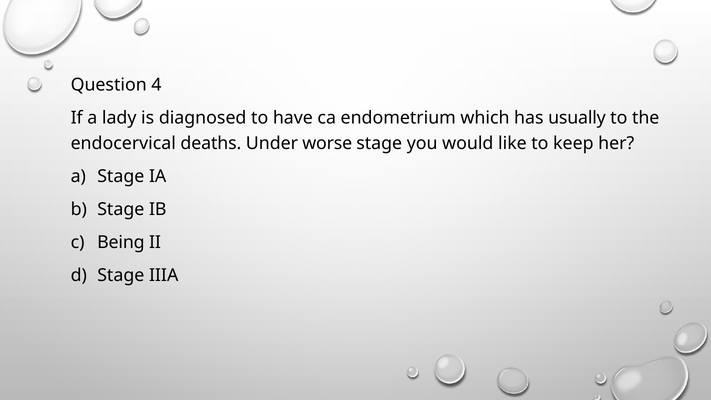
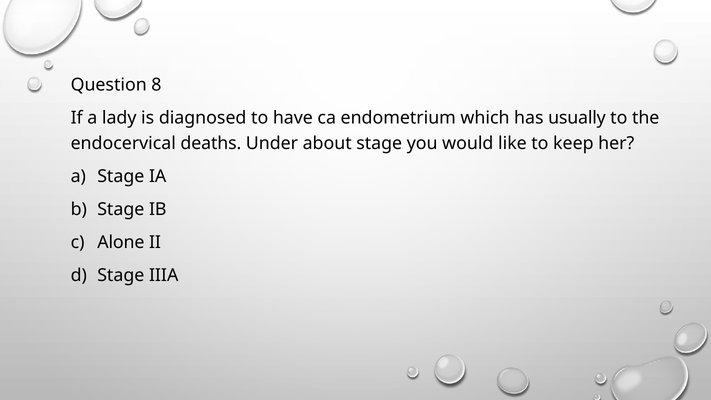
4: 4 -> 8
worse: worse -> about
Being: Being -> Alone
